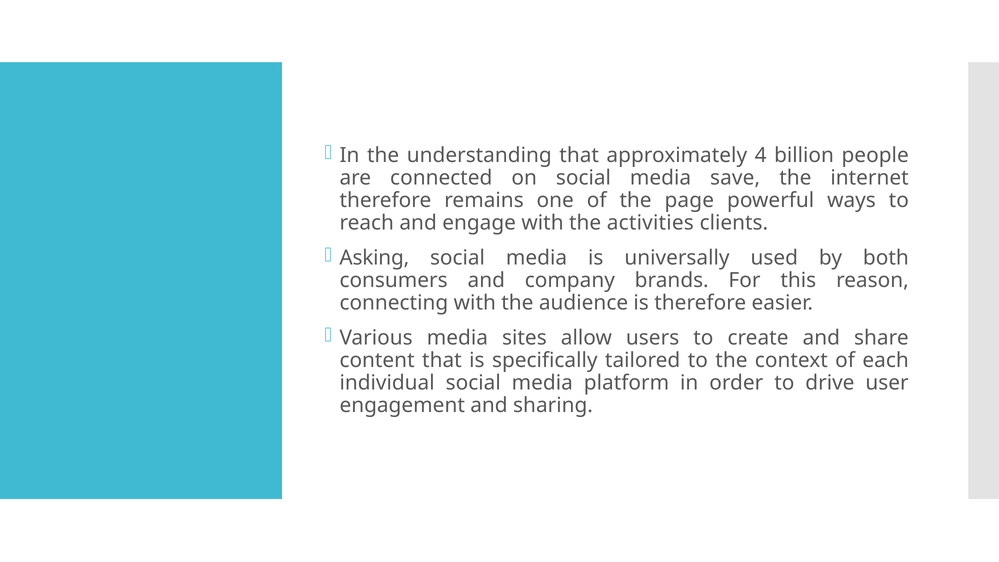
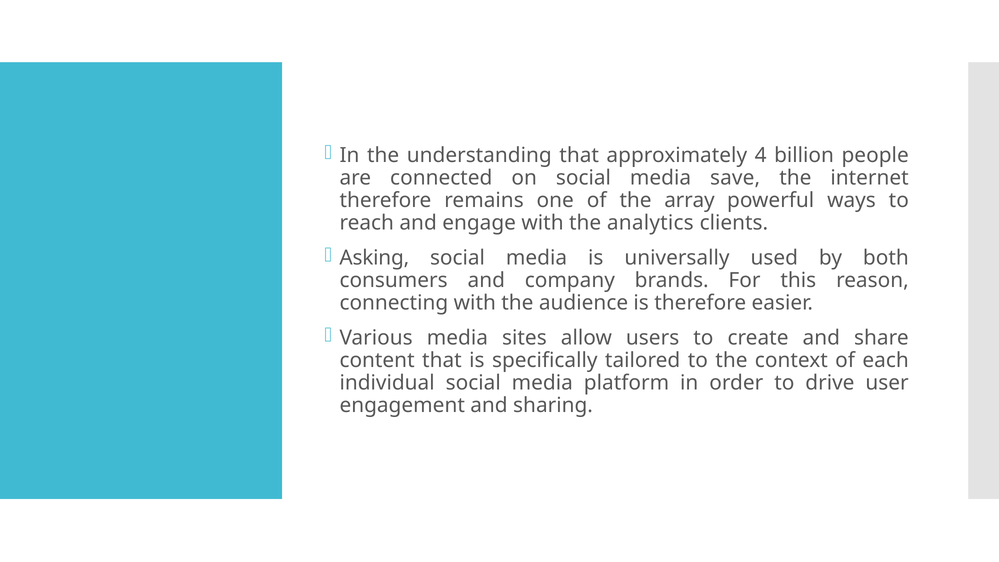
page: page -> array
activities: activities -> analytics
